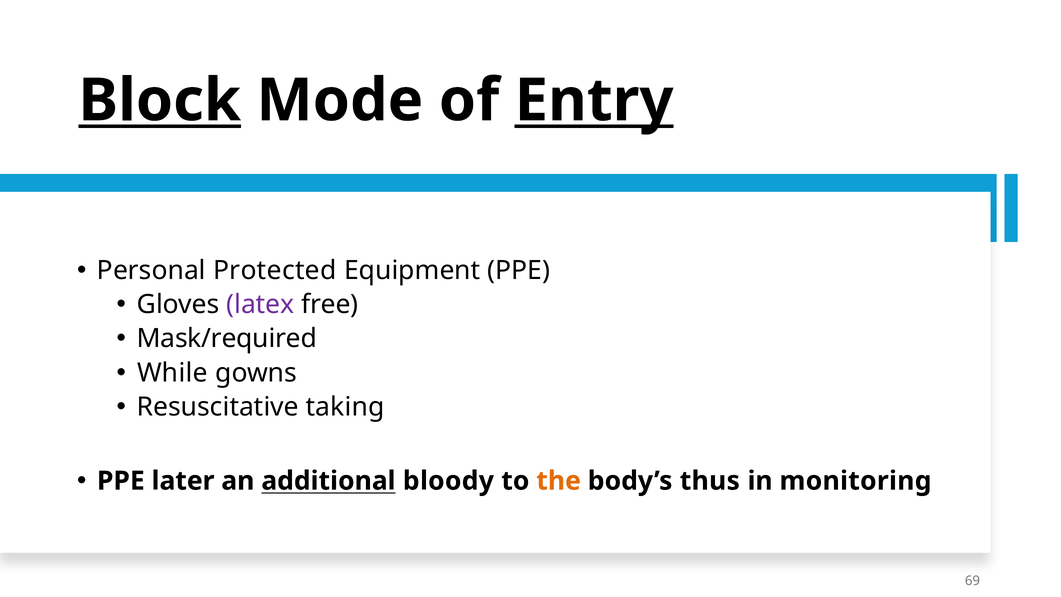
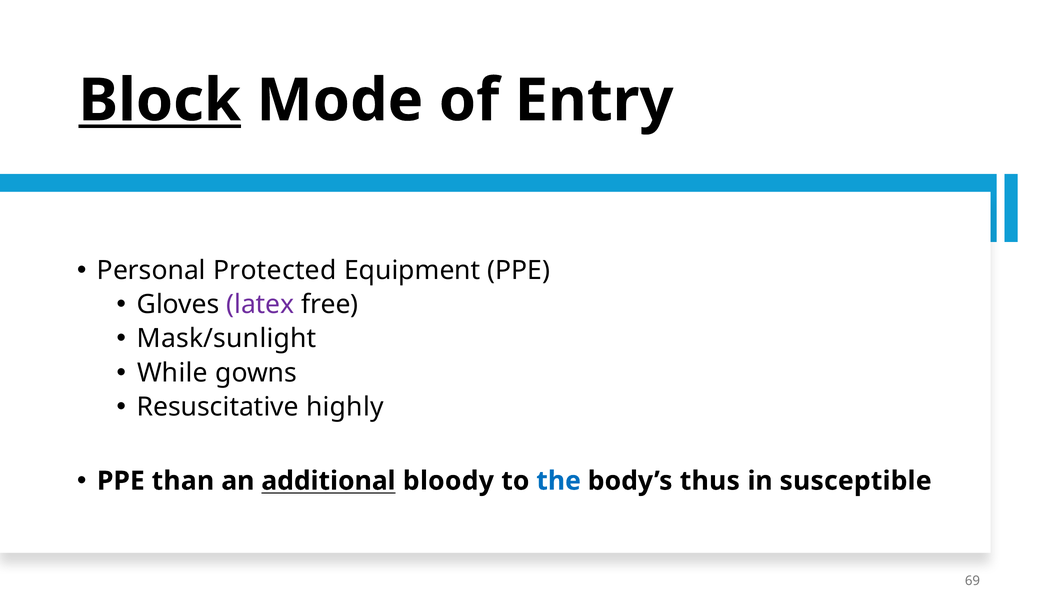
Entry underline: present -> none
Mask/required: Mask/required -> Mask/sunlight
taking: taking -> highly
later: later -> than
the colour: orange -> blue
monitoring: monitoring -> susceptible
